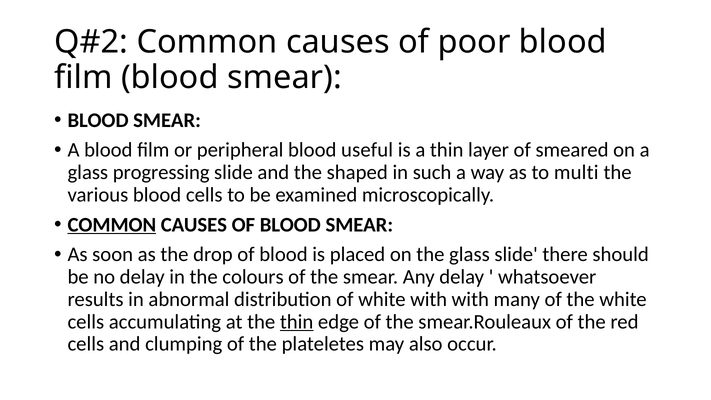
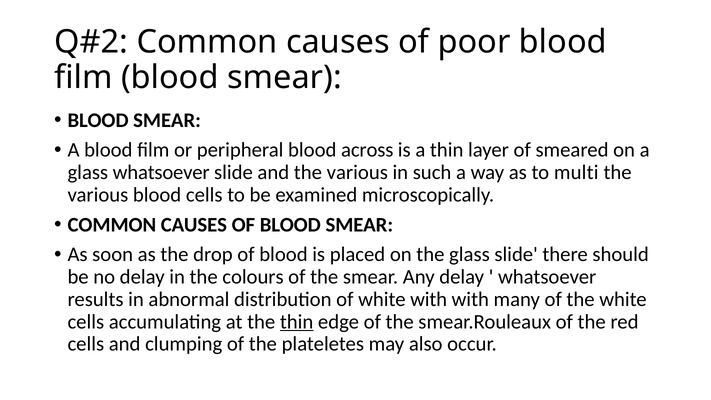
useful: useful -> across
glass progressing: progressing -> whatsoever
and the shaped: shaped -> various
COMMON at (112, 225) underline: present -> none
